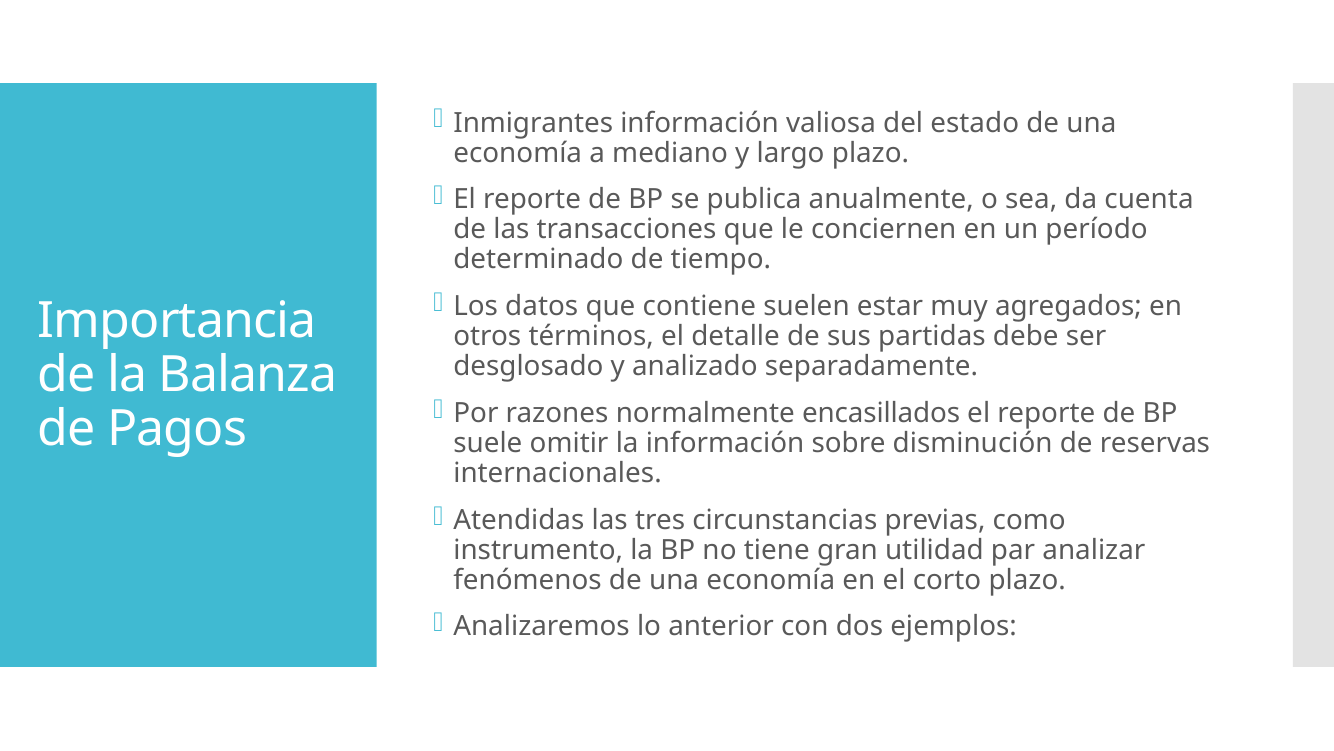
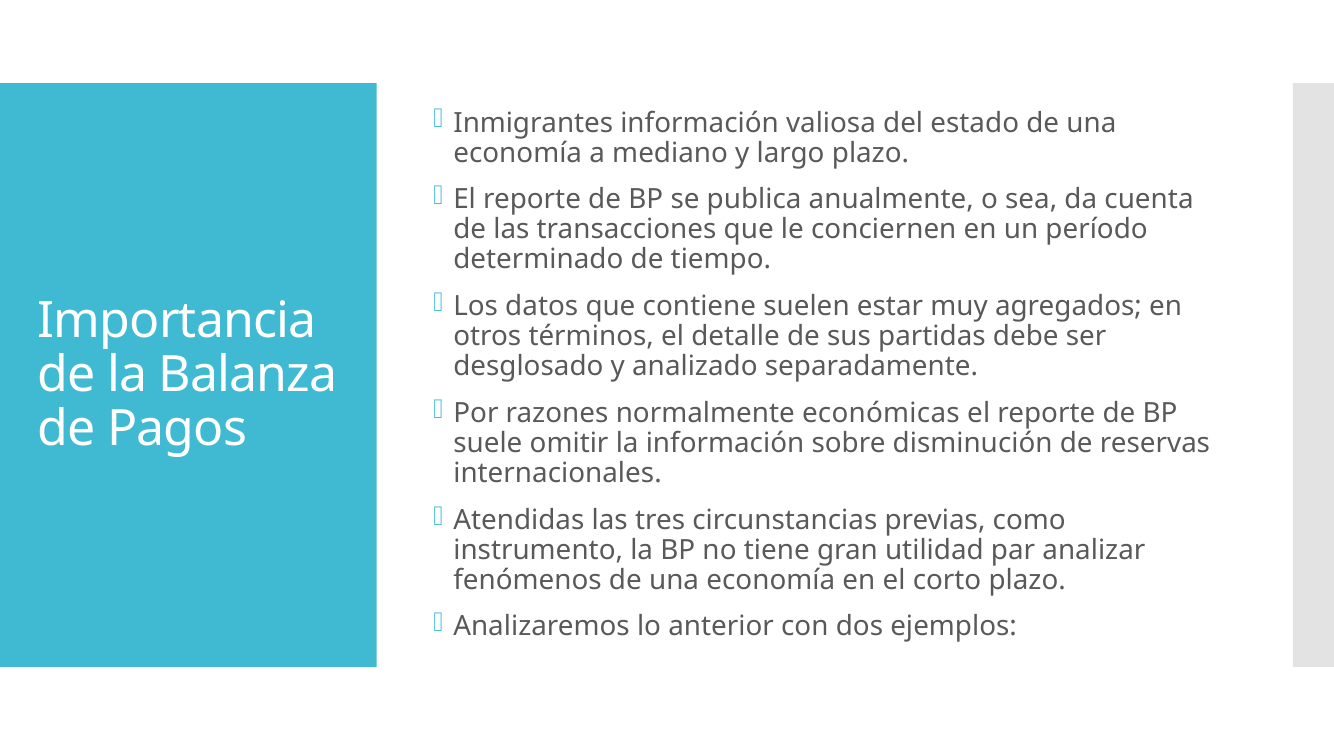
encasillados: encasillados -> económicas
